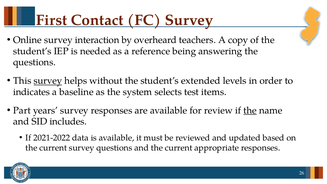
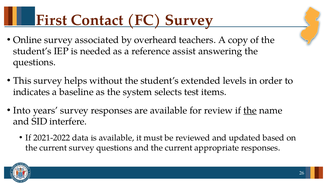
interaction: interaction -> associated
being: being -> assist
survey at (48, 81) underline: present -> none
Part: Part -> Into
includes: includes -> interfere
